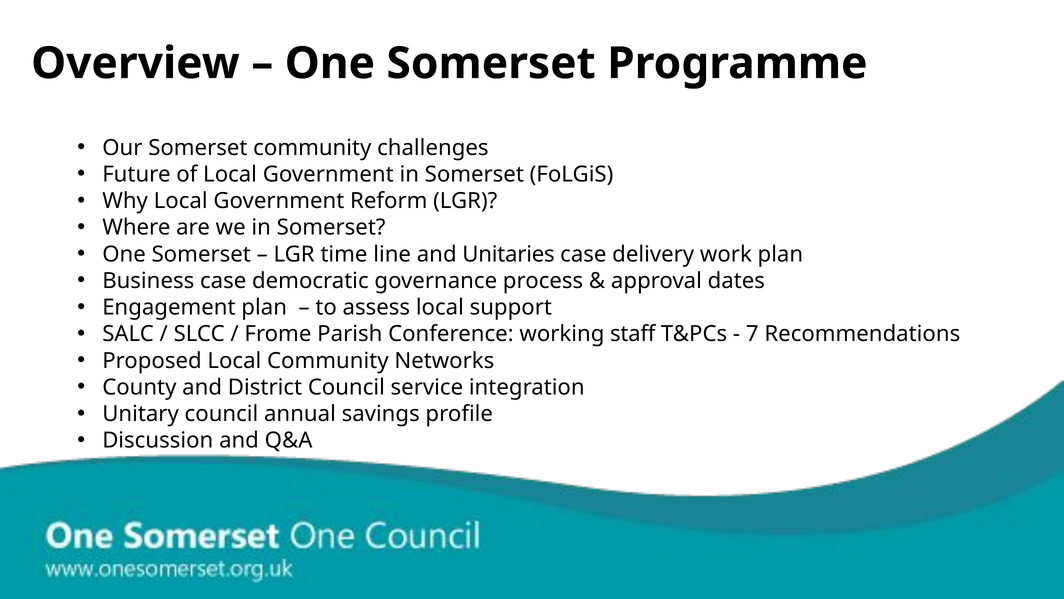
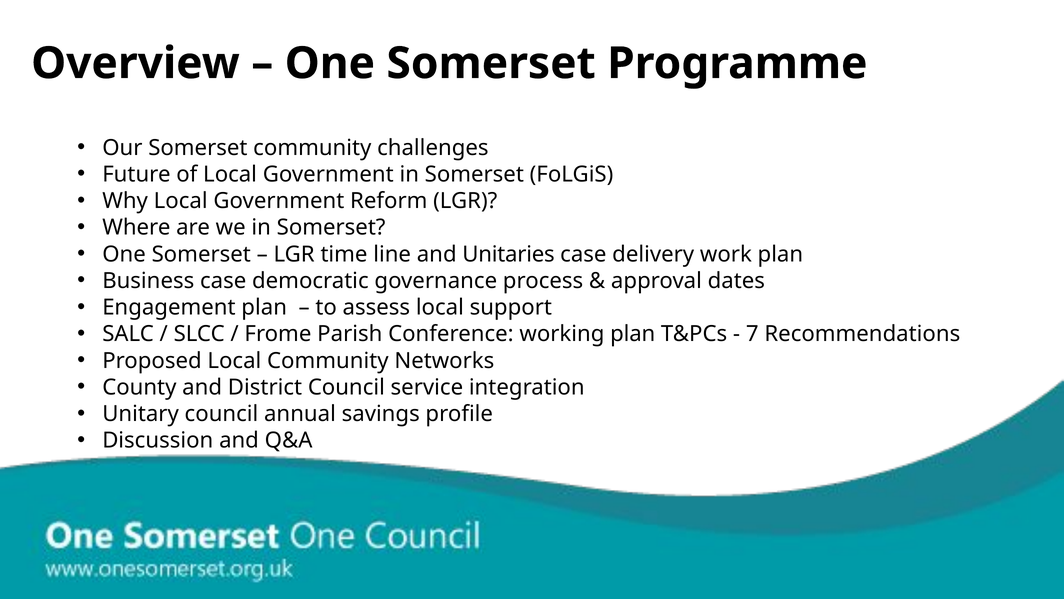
working staff: staff -> plan
